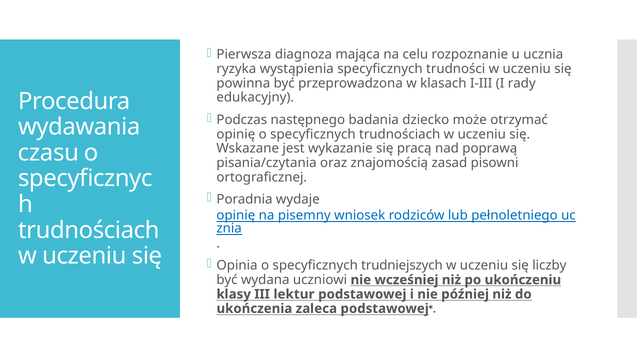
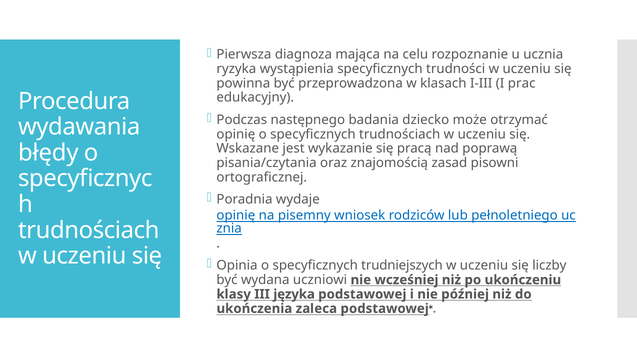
rady: rady -> prac
czasu: czasu -> błędy
lektur: lektur -> języka
